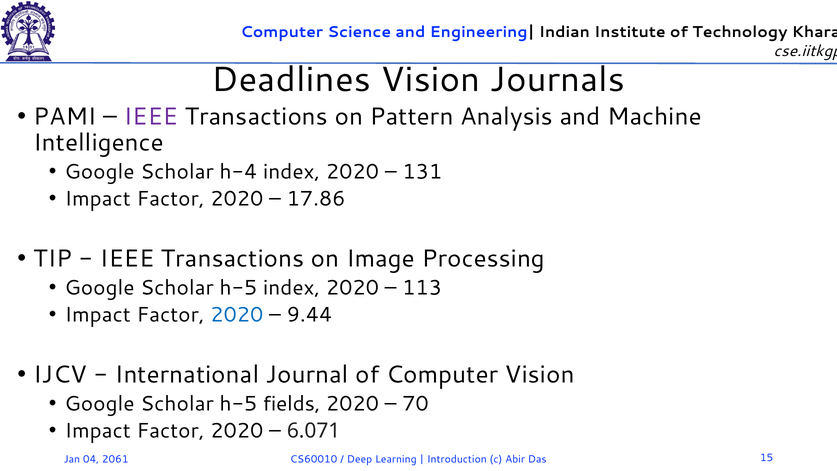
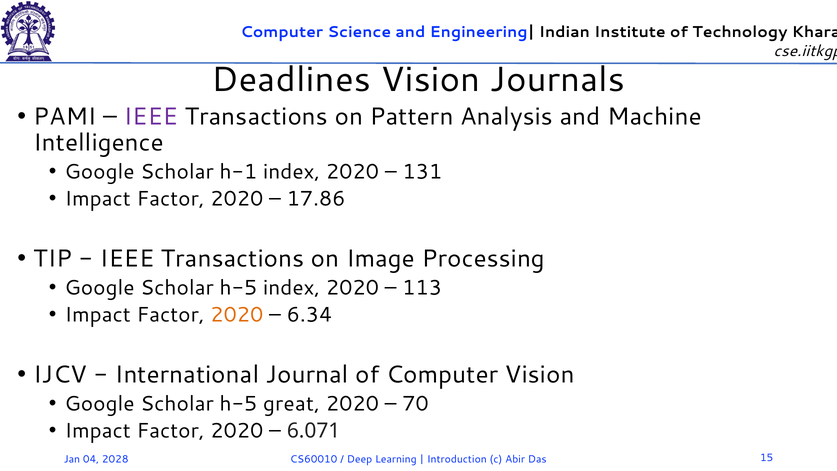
h-4: h-4 -> h-1
2020 at (237, 315) colour: blue -> orange
9.44: 9.44 -> 6.34
fields: fields -> great
2061: 2061 -> 2028
